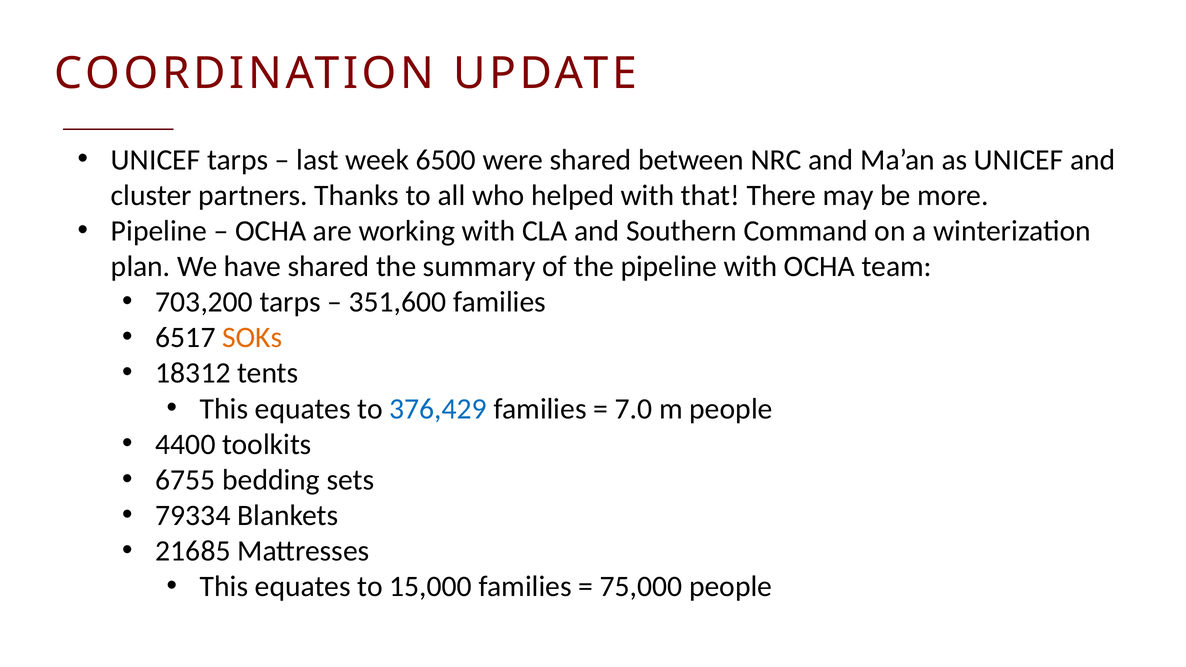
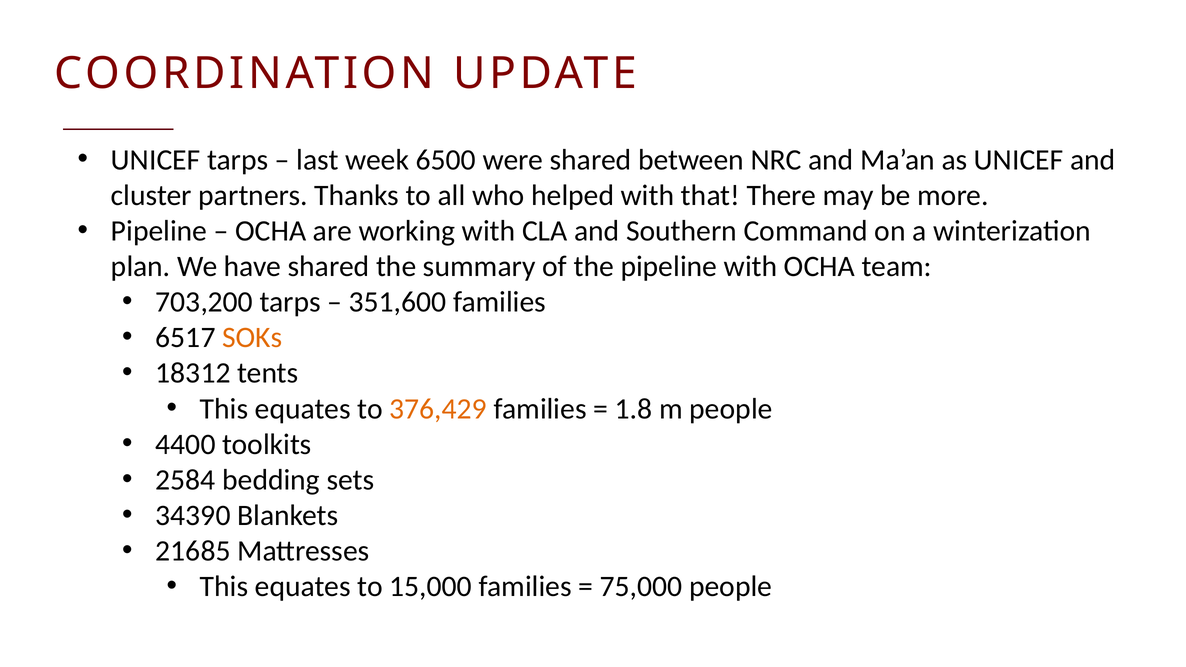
376,429 colour: blue -> orange
7.0: 7.0 -> 1.8
6755: 6755 -> 2584
79334: 79334 -> 34390
